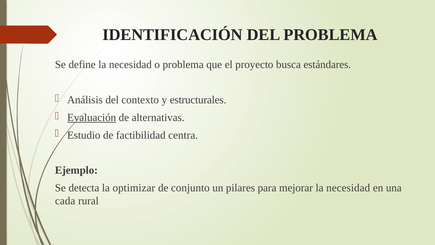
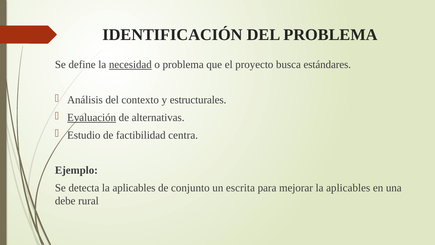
necesidad at (130, 65) underline: none -> present
detecta la optimizar: optimizar -> aplicables
pilares: pilares -> escrita
mejorar la necesidad: necesidad -> aplicables
cada: cada -> debe
